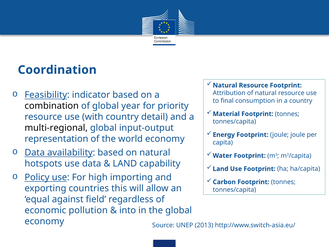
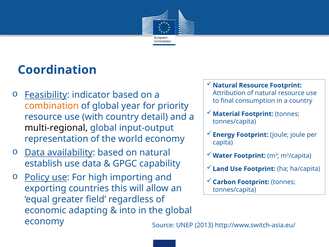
combination colour: black -> orange
hotspots: hotspots -> establish
LAND at (125, 163): LAND -> GPGC
against: against -> greater
pollution: pollution -> adapting
